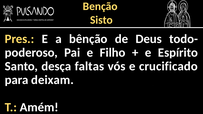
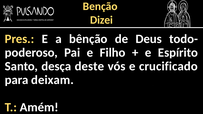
Sisto: Sisto -> Dizei
faltas: faltas -> deste
